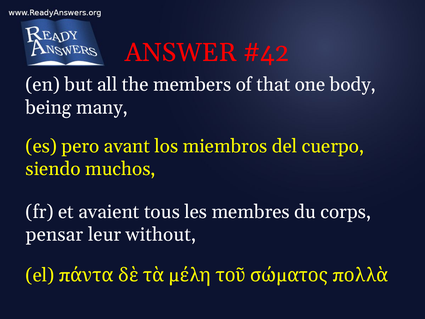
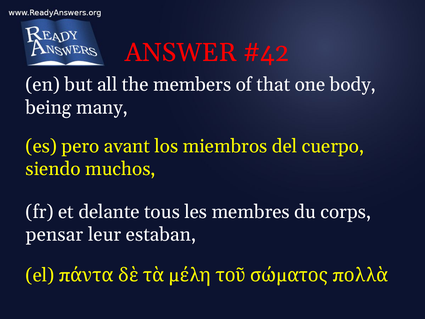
avaient: avaient -> delante
without: without -> estaban
